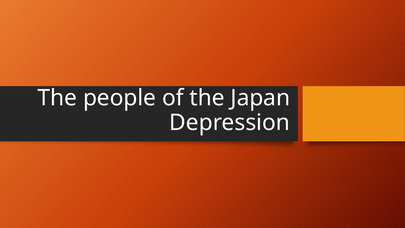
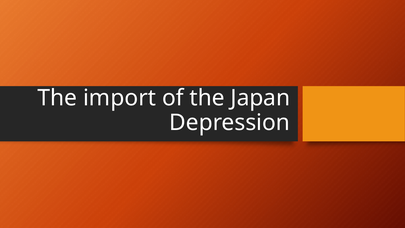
people: people -> import
